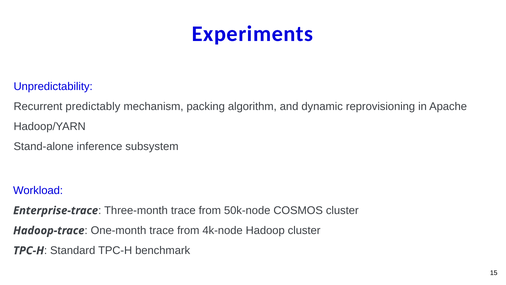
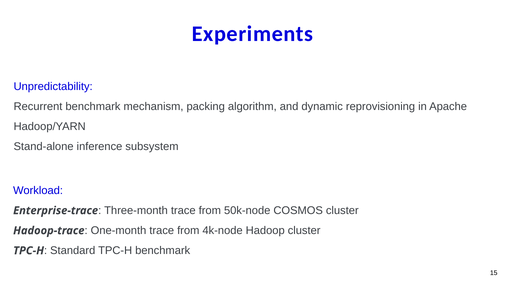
Recurrent predictably: predictably -> benchmark
